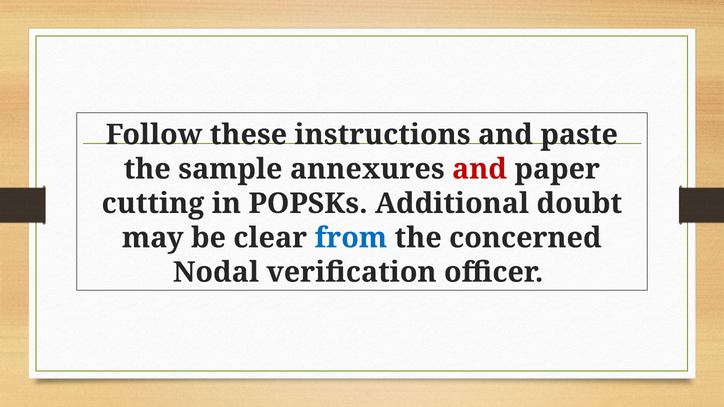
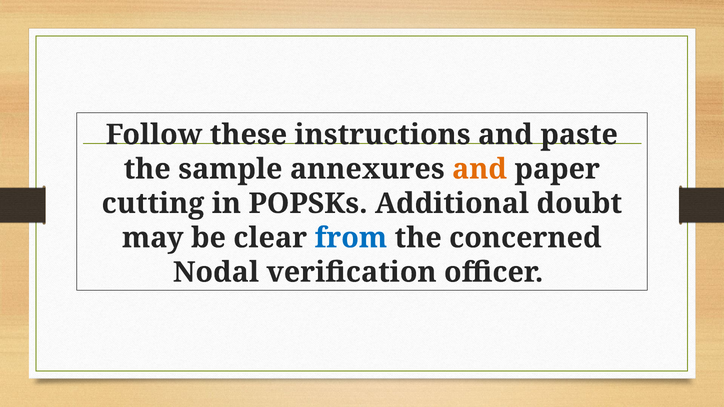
and at (480, 169) colour: red -> orange
